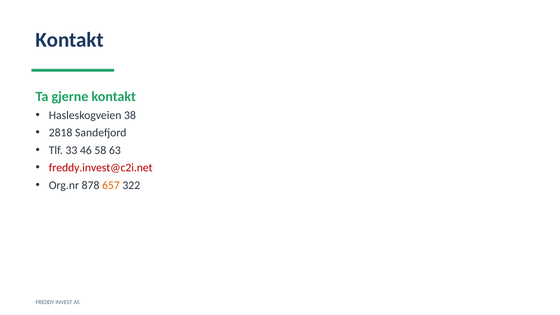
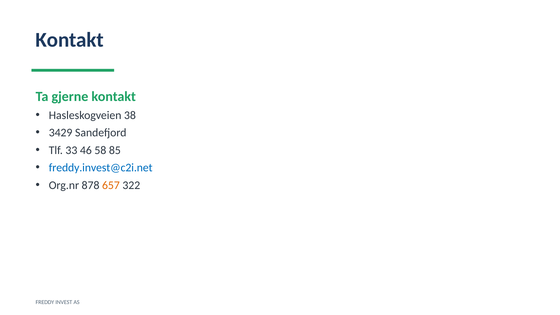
2818: 2818 -> 3429
63: 63 -> 85
freddy.invest@c2i.net colour: red -> blue
